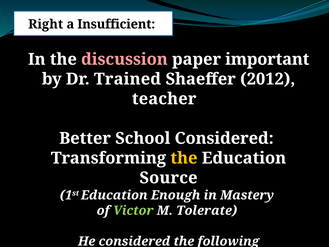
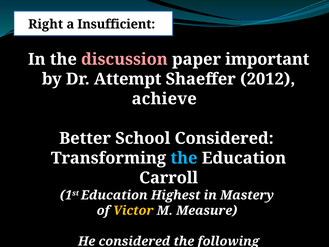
Trained: Trained -> Attempt
teacher: teacher -> achieve
the at (184, 158) colour: yellow -> light blue
Source: Source -> Carroll
Enough: Enough -> Highest
Victor colour: light green -> yellow
Tolerate: Tolerate -> Measure
